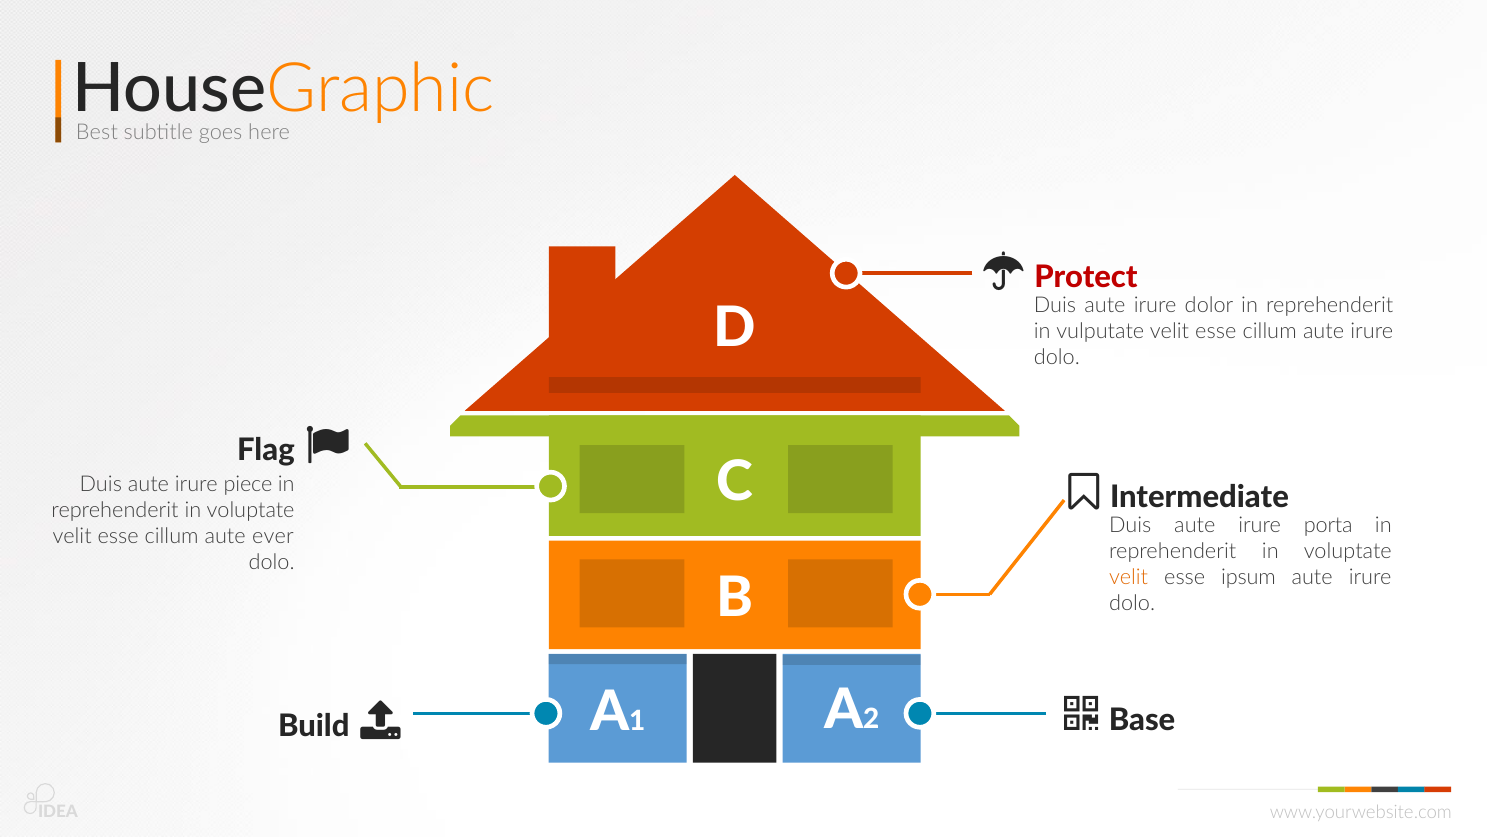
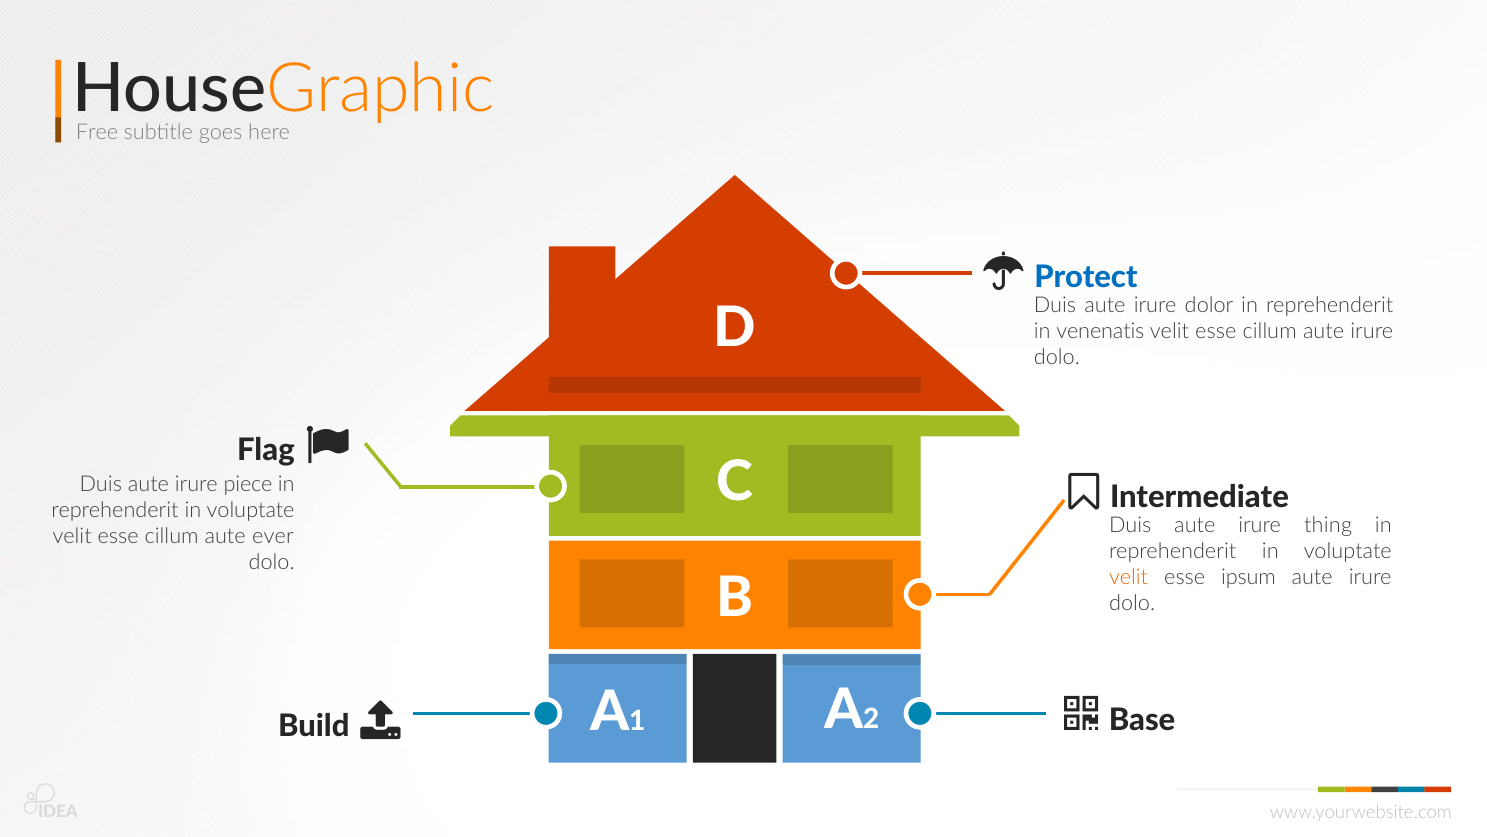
Best: Best -> Free
Protect colour: red -> blue
vulputate: vulputate -> venenatis
porta: porta -> thing
